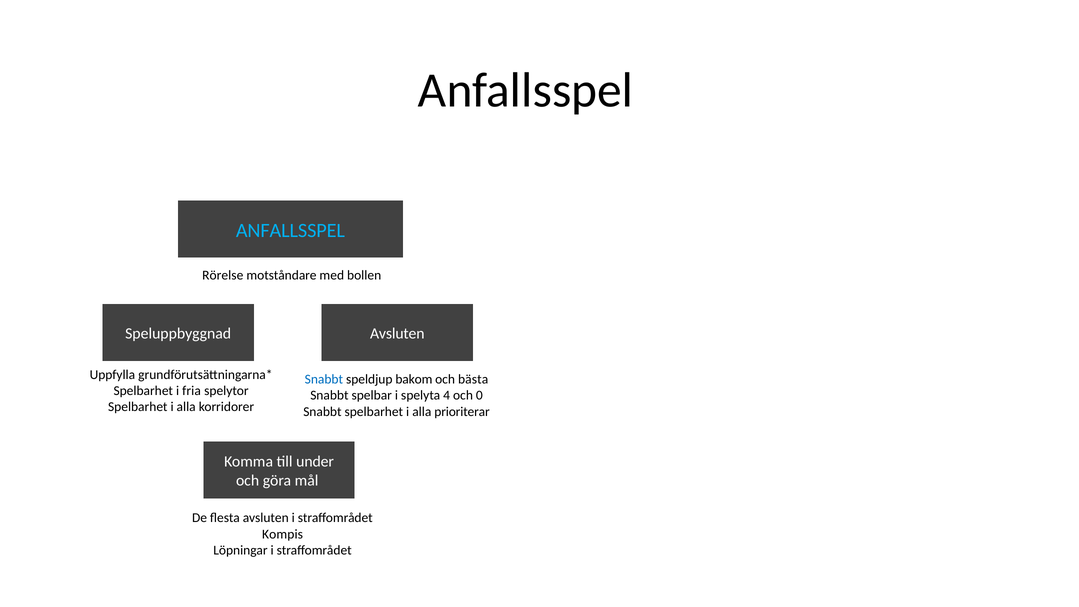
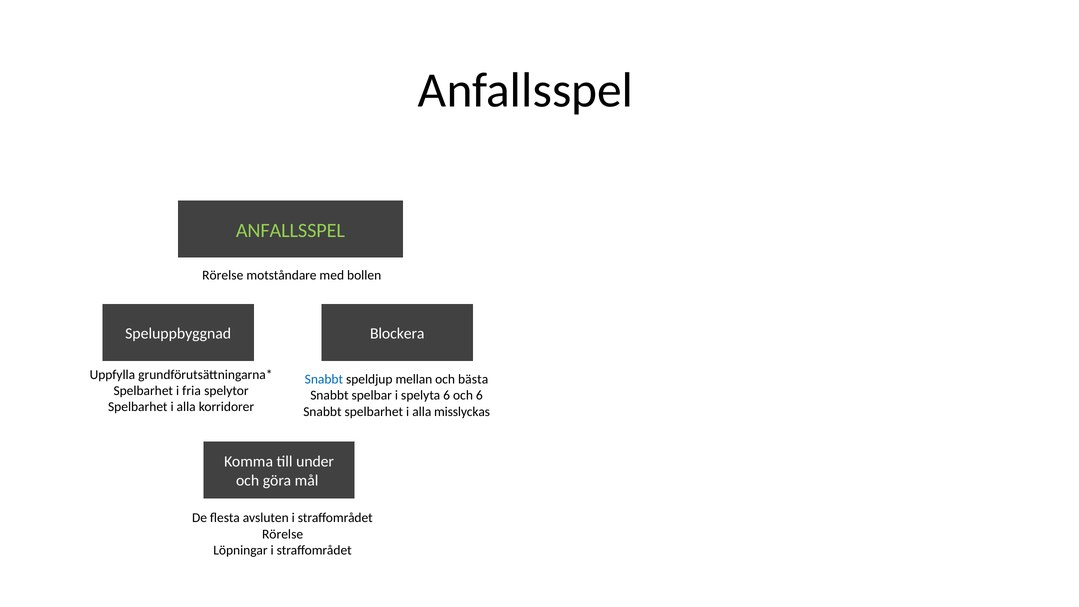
ANFALLSSPEL at (290, 230) colour: light blue -> light green
Speluppbyggnad Avsluten: Avsluten -> Blockera
bakom: bakom -> mellan
spelyta 4: 4 -> 6
och 0: 0 -> 6
prioriterar: prioriterar -> misslyckas
Kompis at (283, 534): Kompis -> Rörelse
